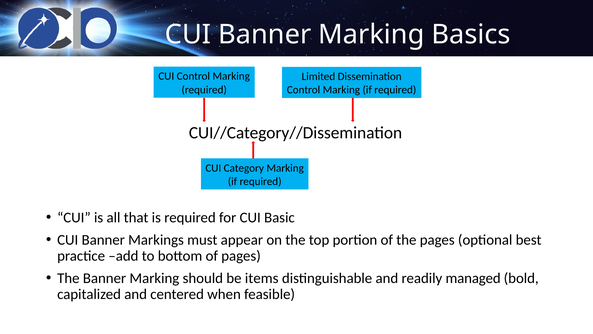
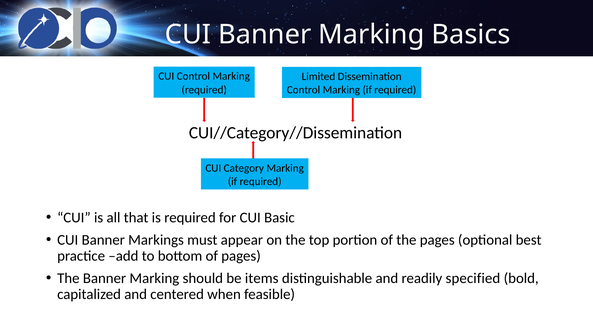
managed: managed -> specified
